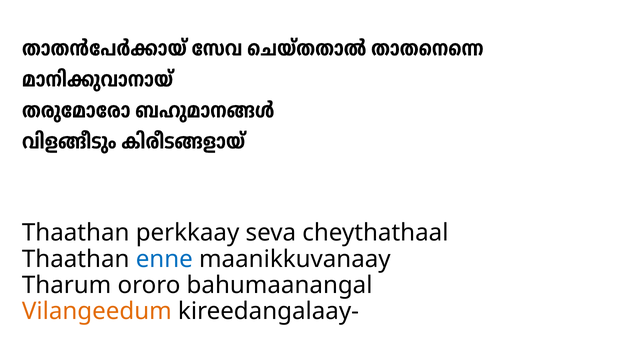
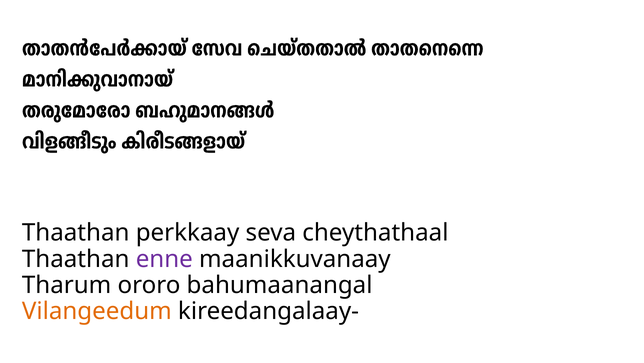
enne colour: blue -> purple
